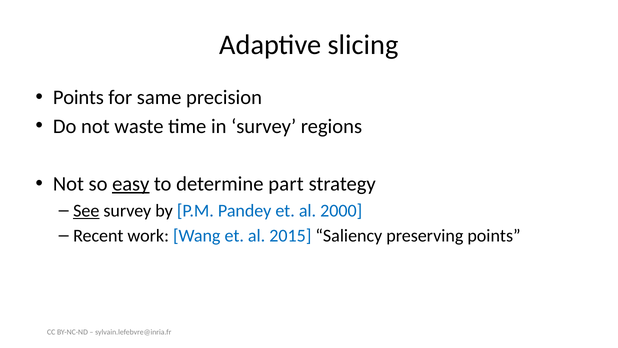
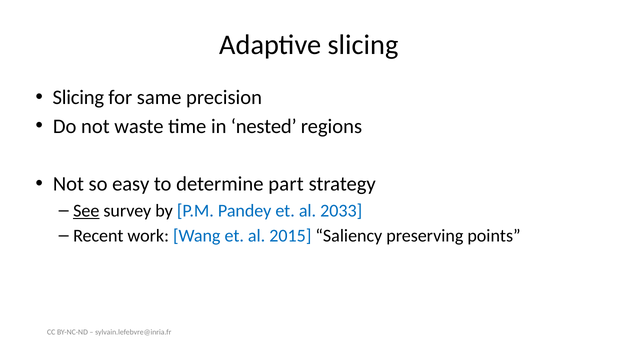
Points at (78, 97): Points -> Slicing
in survey: survey -> nested
easy underline: present -> none
2000: 2000 -> 2033
